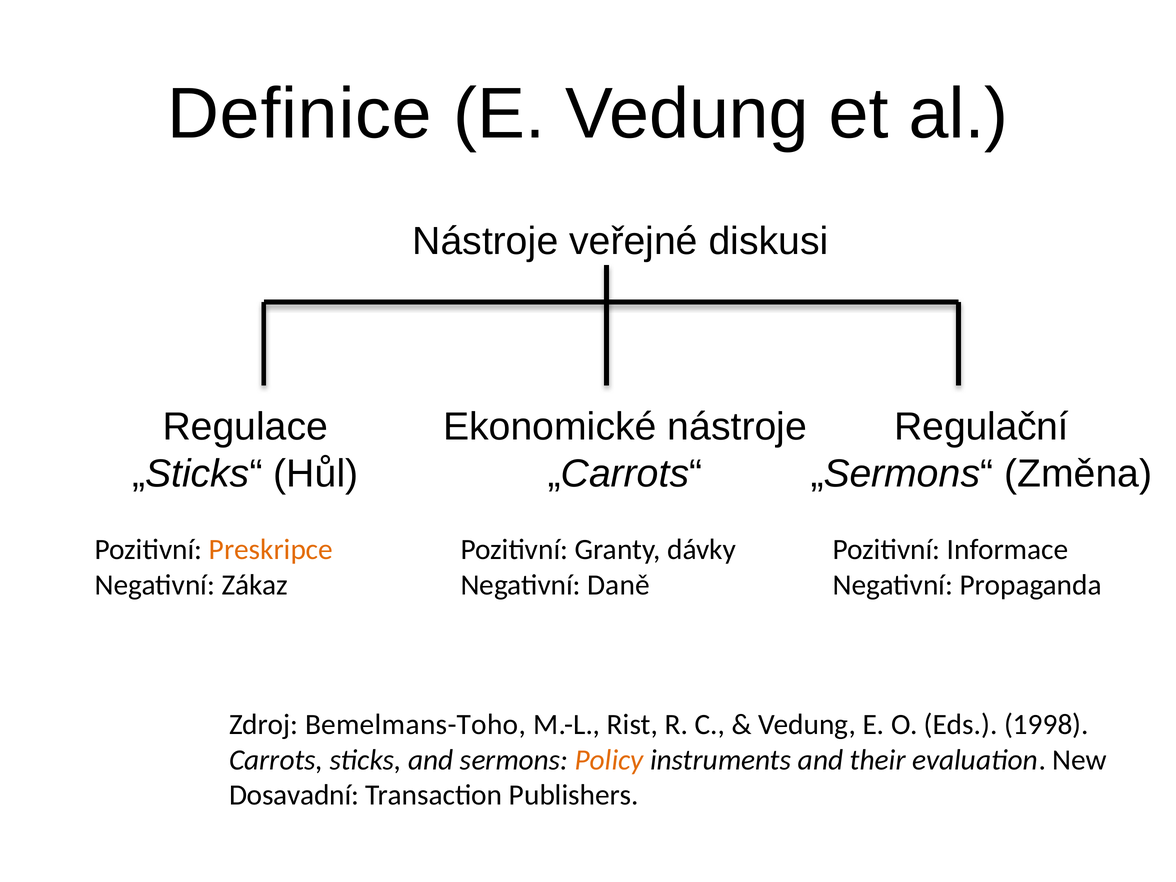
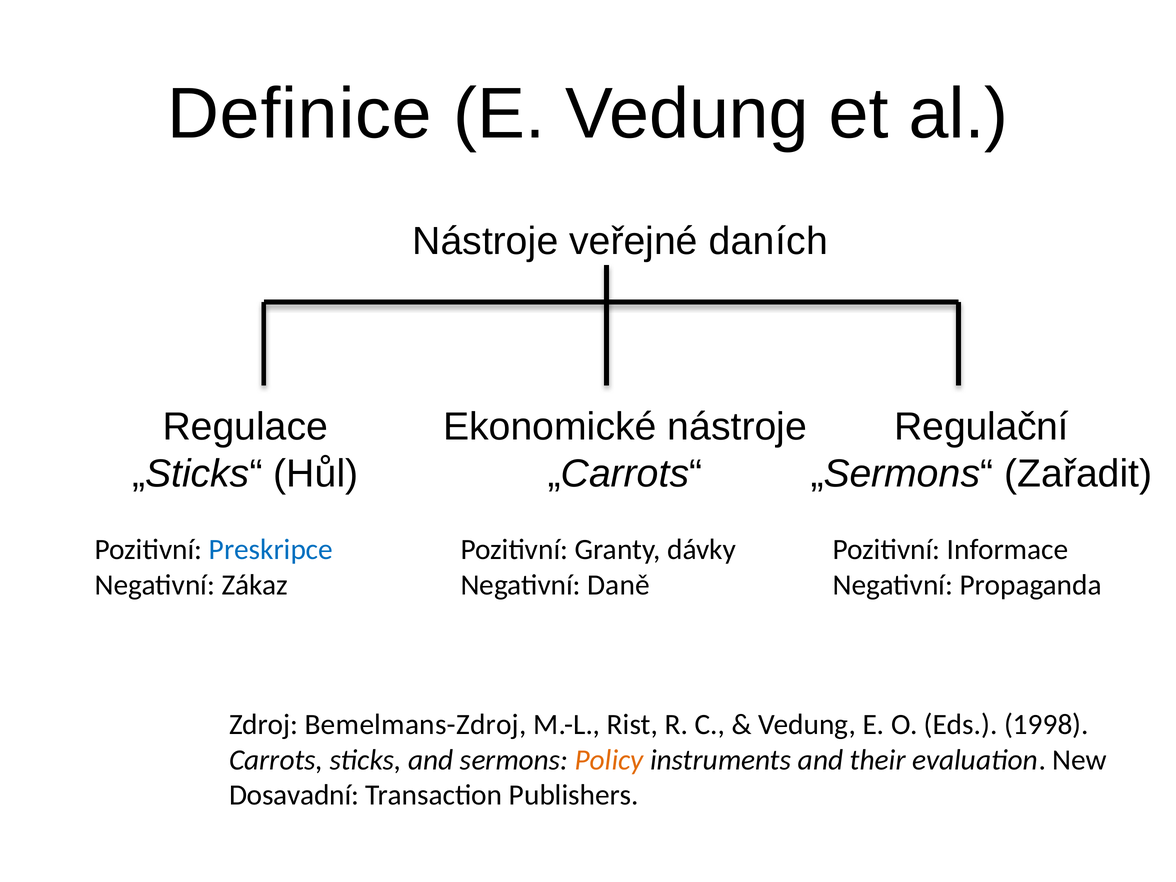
diskusi: diskusi -> daních
Změna: Změna -> Zařadit
Preskripce colour: orange -> blue
Bemelmans-Toho: Bemelmans-Toho -> Bemelmans-Zdroj
